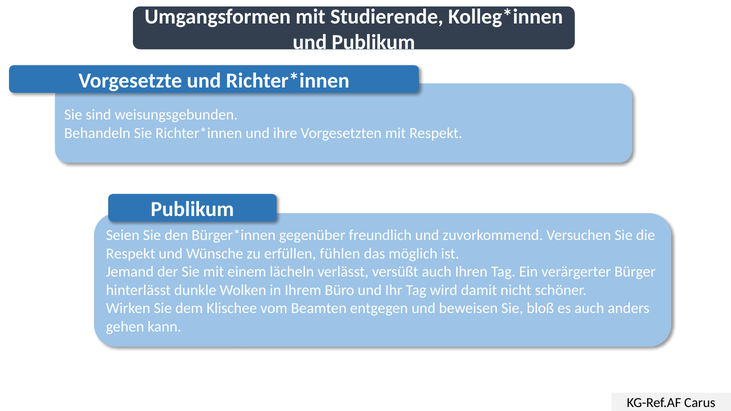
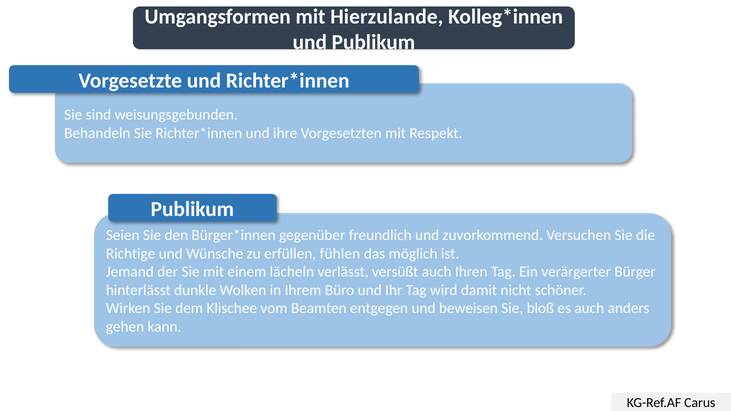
Studierende: Studierende -> Hierzulande
Respekt at (131, 254): Respekt -> Richtige
